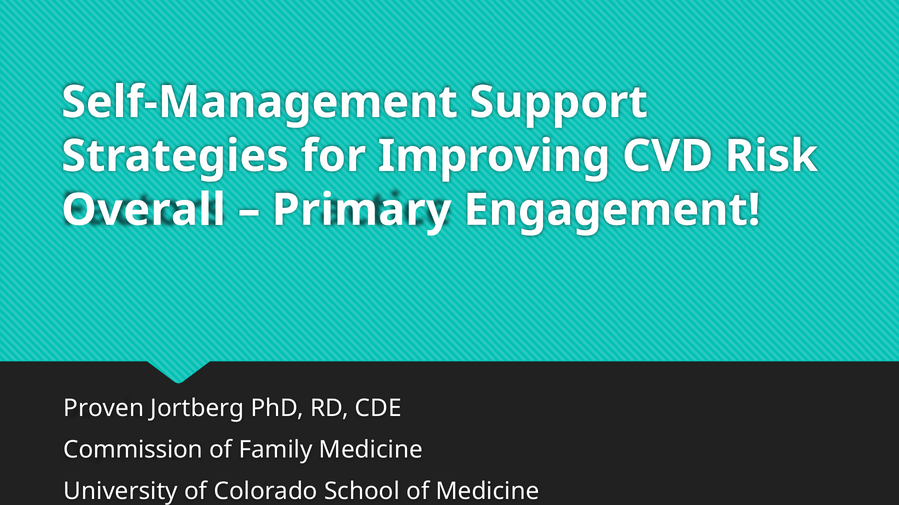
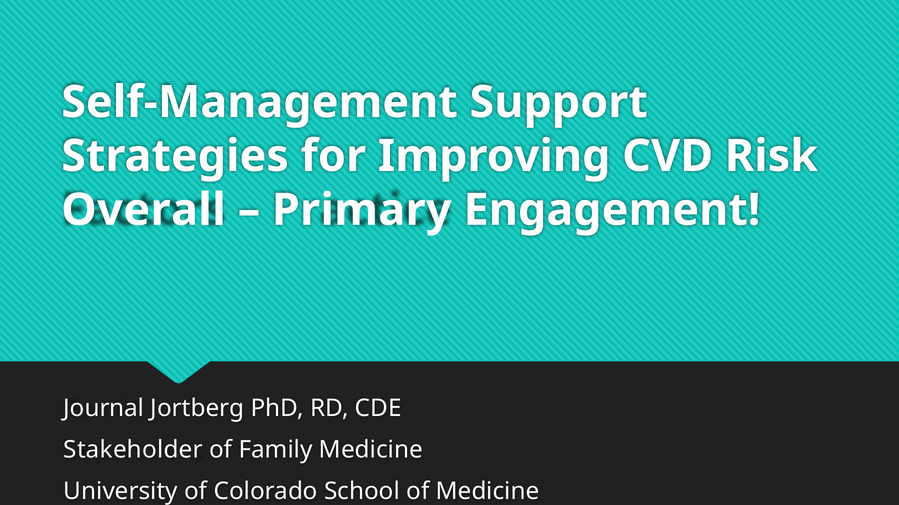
Proven: Proven -> Journal
Commission: Commission -> Stakeholder
